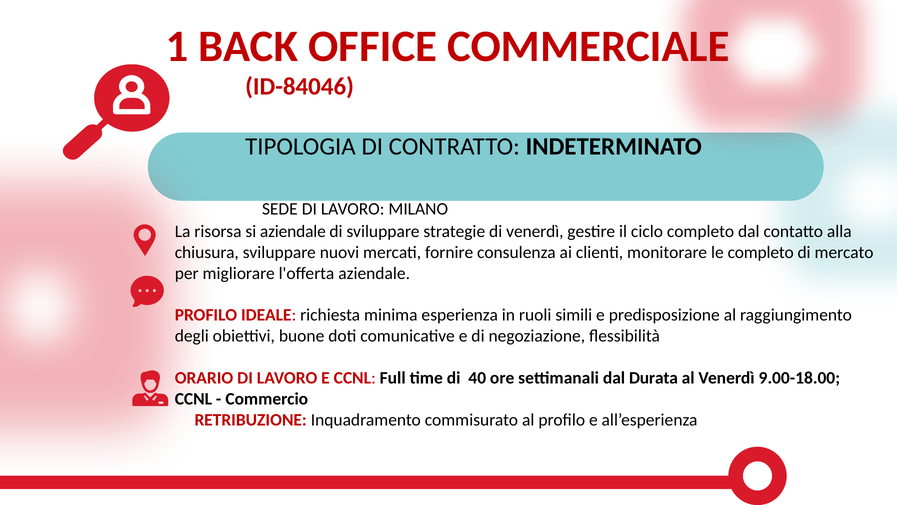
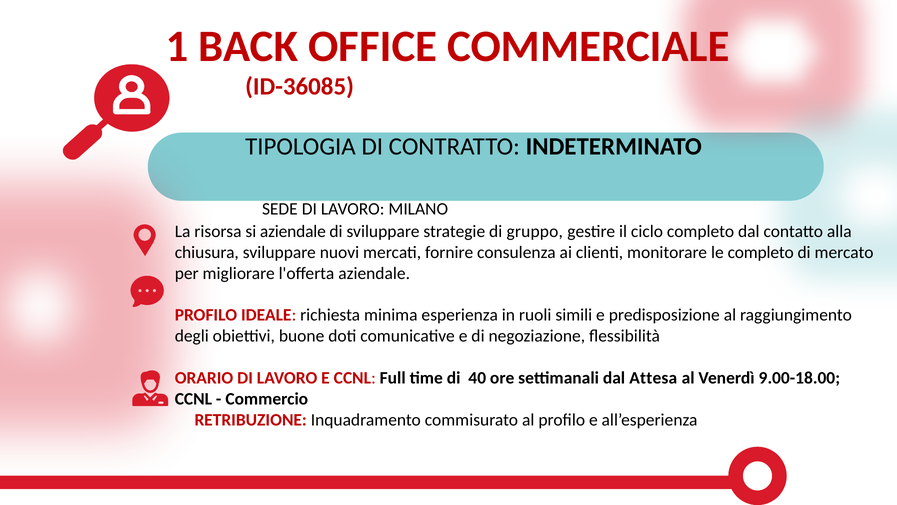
ID-84046: ID-84046 -> ID-36085
di venerdì: venerdì -> gruppo
Durata: Durata -> Attesa
